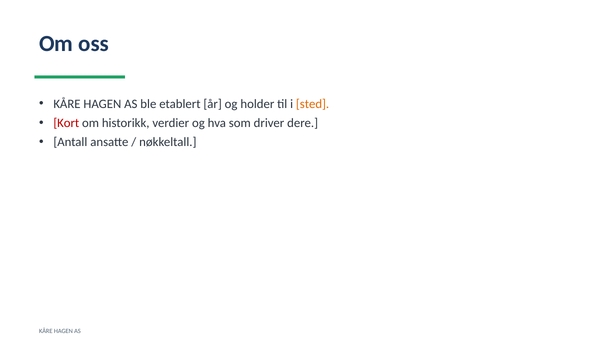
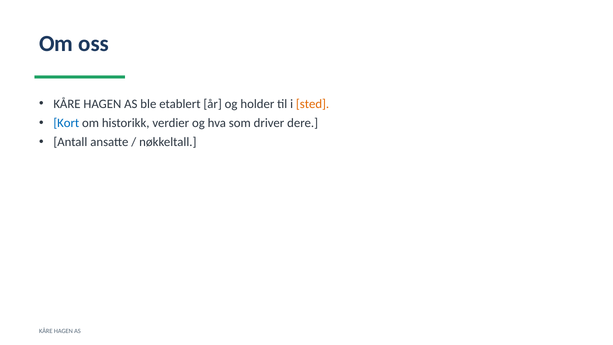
Kort colour: red -> blue
